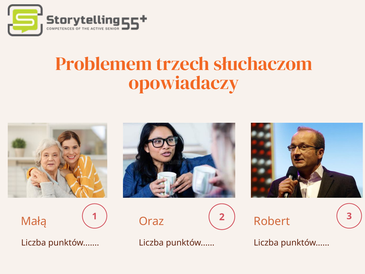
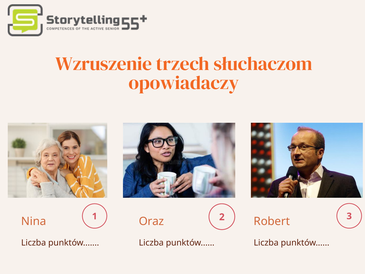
Problemem: Problemem -> Wzruszenie
Małą: Małą -> Nina
